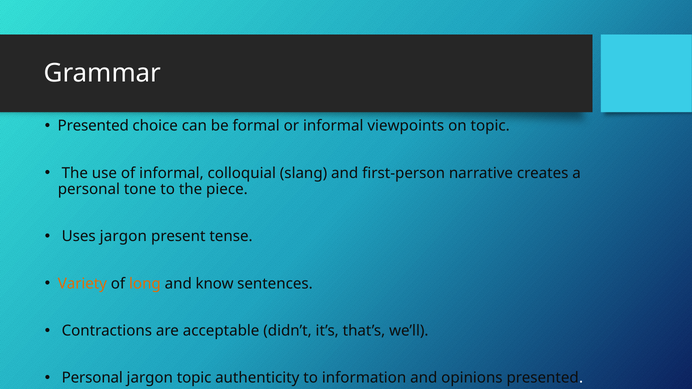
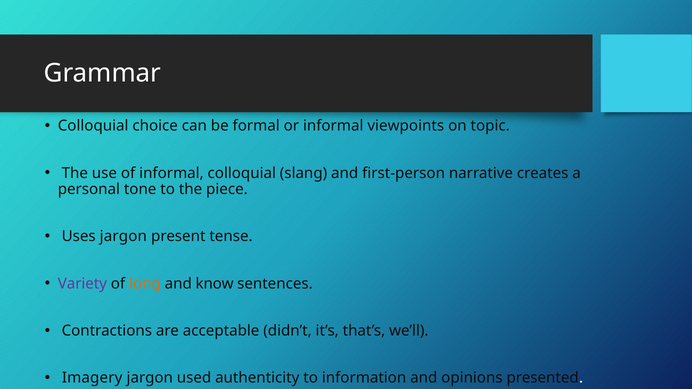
Presented at (93, 126): Presented -> Colloquial
Variety colour: orange -> purple
Personal at (92, 378): Personal -> Imagery
jargon topic: topic -> used
